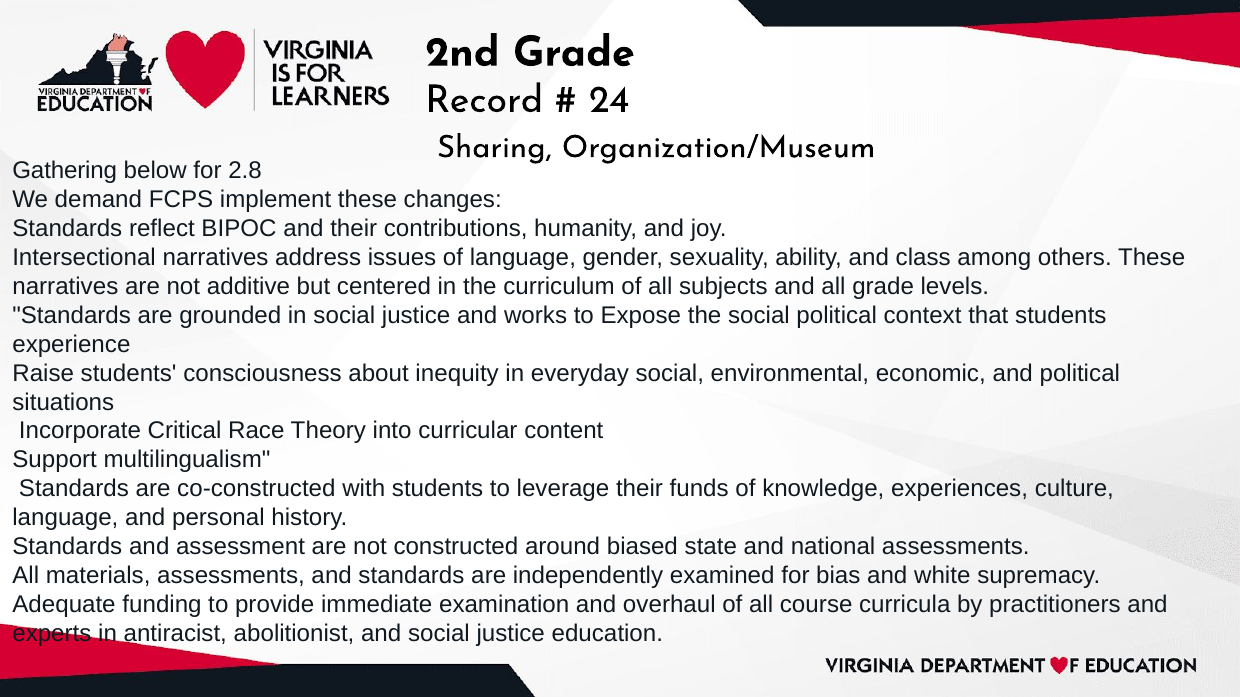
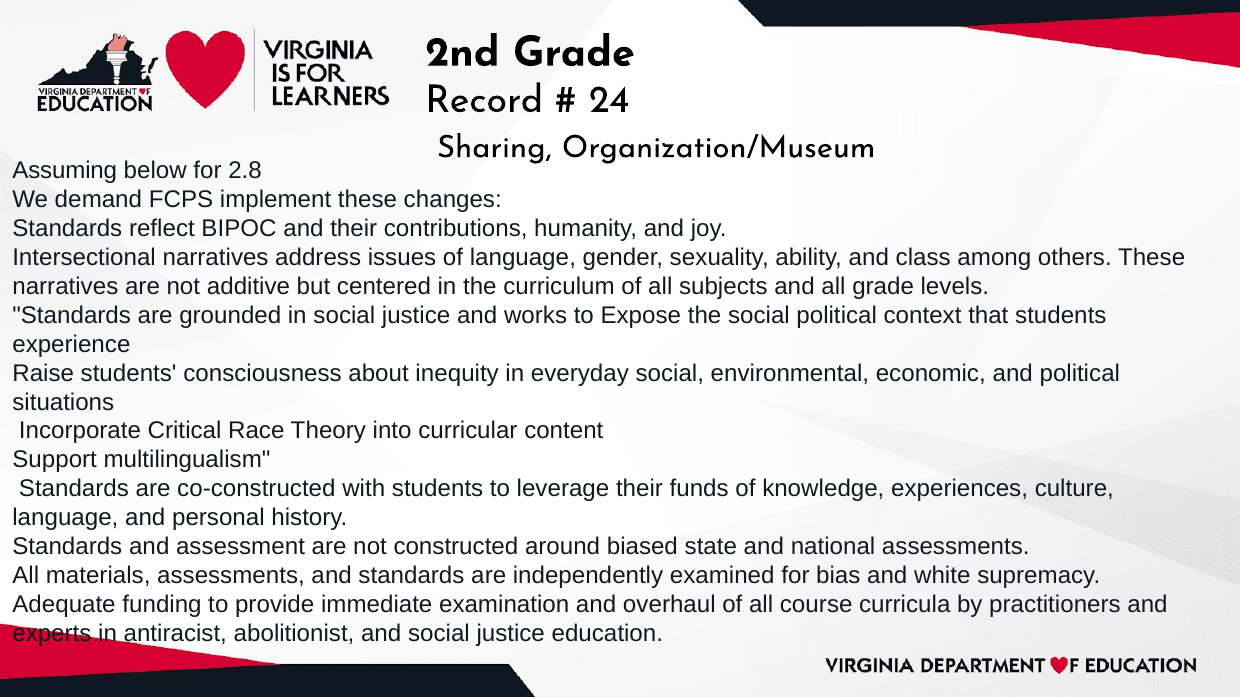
Gathering: Gathering -> Assuming
